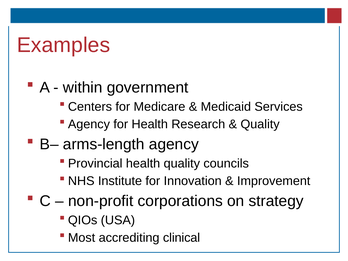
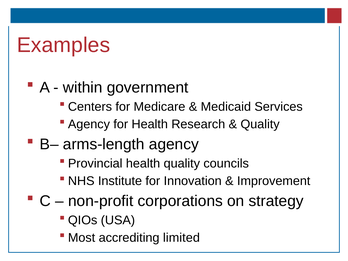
clinical: clinical -> limited
